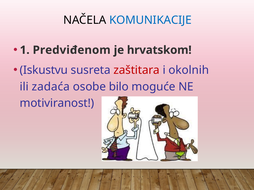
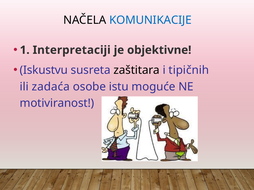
Predviđenom: Predviđenom -> Interpretaciji
hrvatskom: hrvatskom -> objektivne
zaštitara colour: red -> black
okolnih: okolnih -> tipičnih
bilo: bilo -> istu
